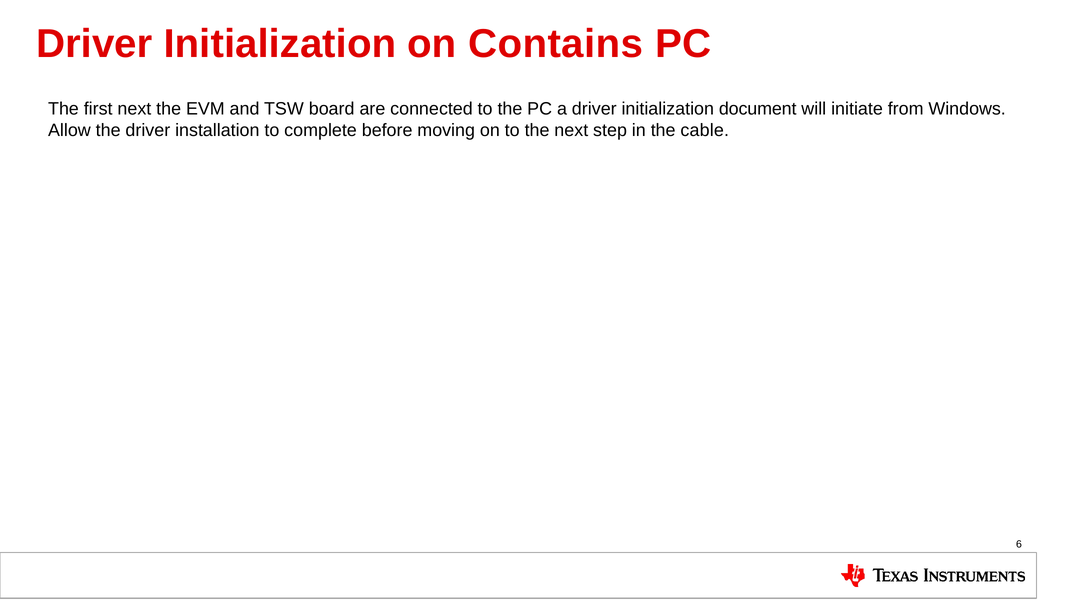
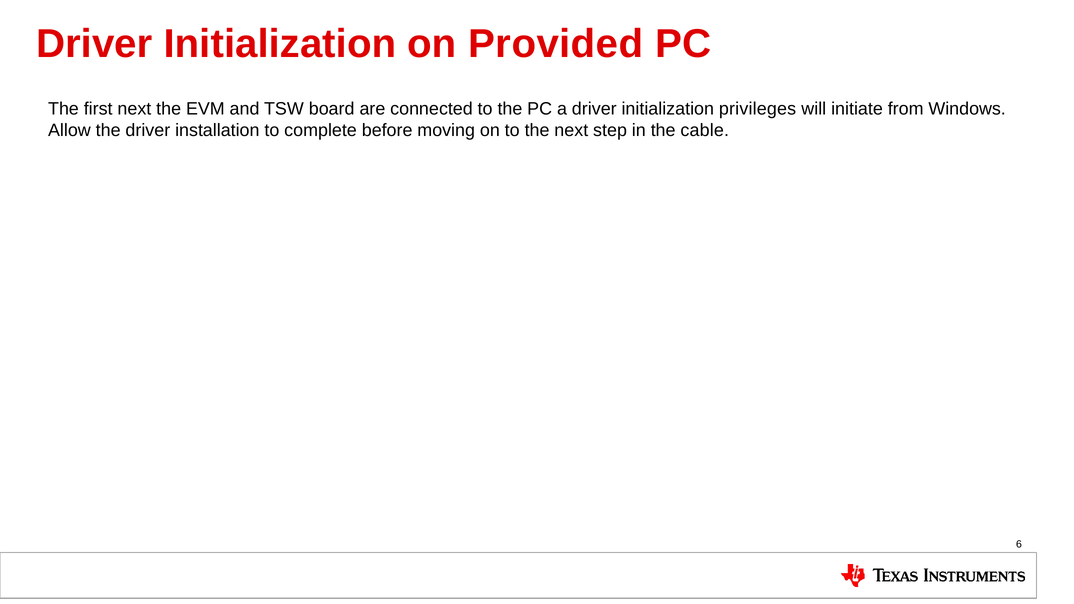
Contains: Contains -> Provided
document: document -> privileges
